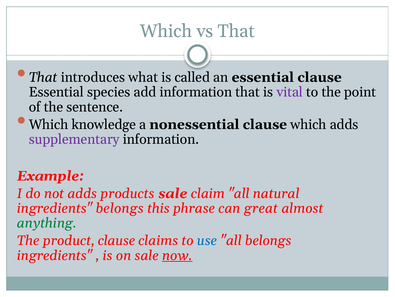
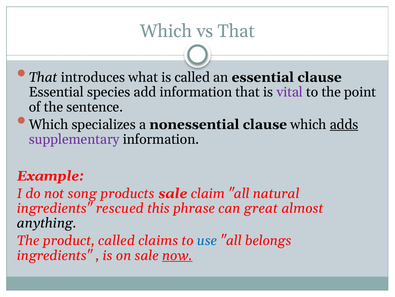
knowledge: knowledge -> specializes
adds at (344, 124) underline: none -> present
not adds: adds -> song
ingredients belongs: belongs -> rescued
anything colour: green -> black
product clause: clause -> called
